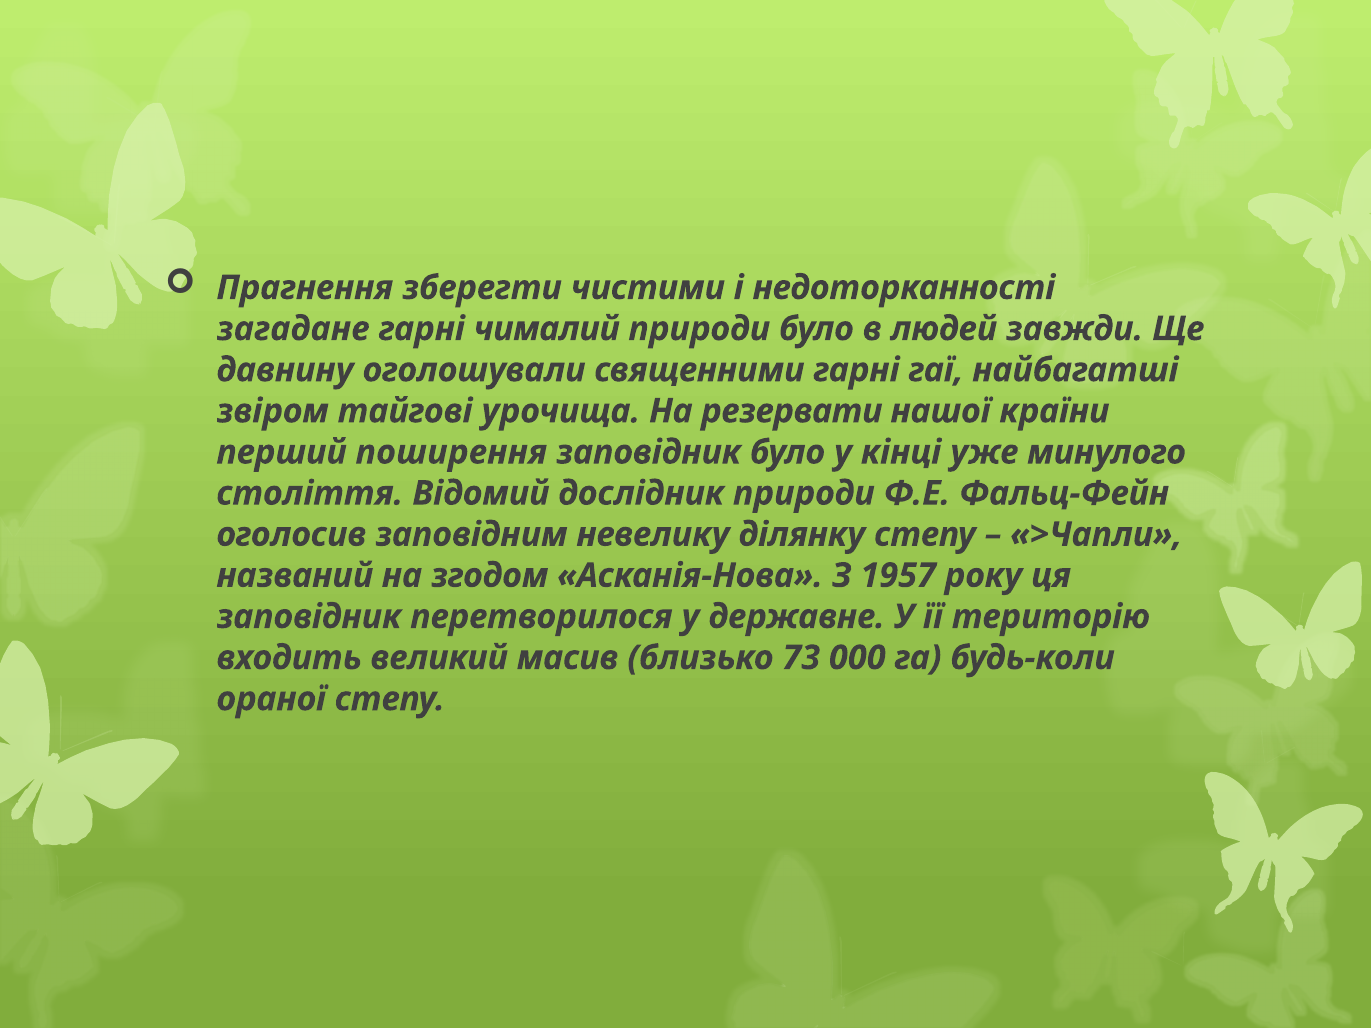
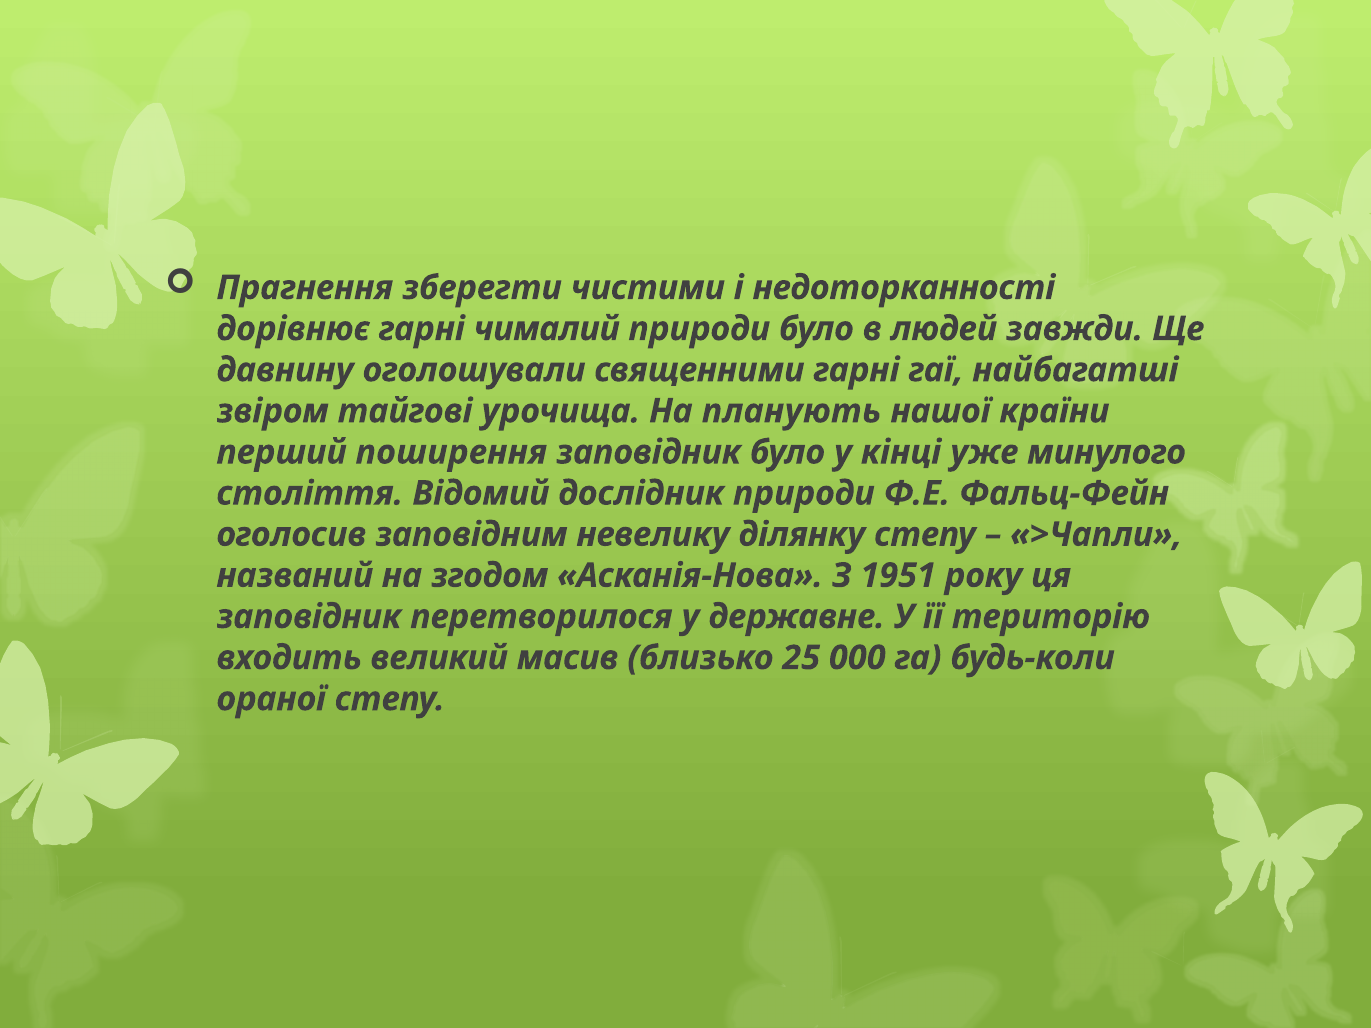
загадане: загадане -> дорівнює
резервати: резервати -> планують
1957: 1957 -> 1951
73: 73 -> 25
